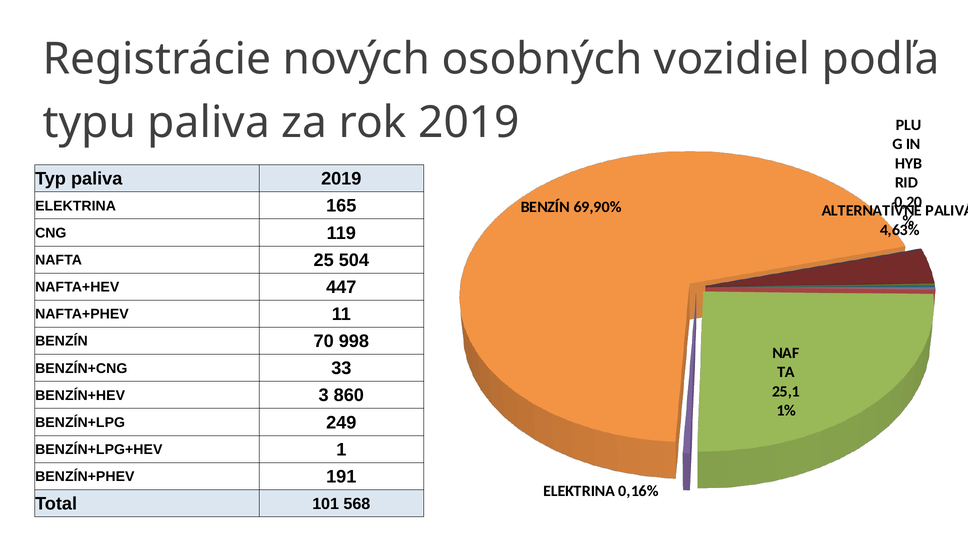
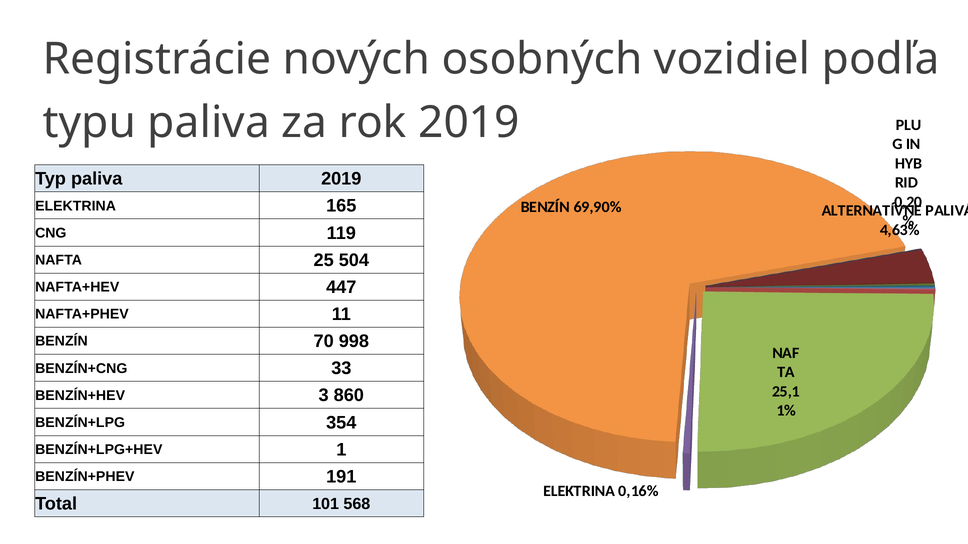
249: 249 -> 354
